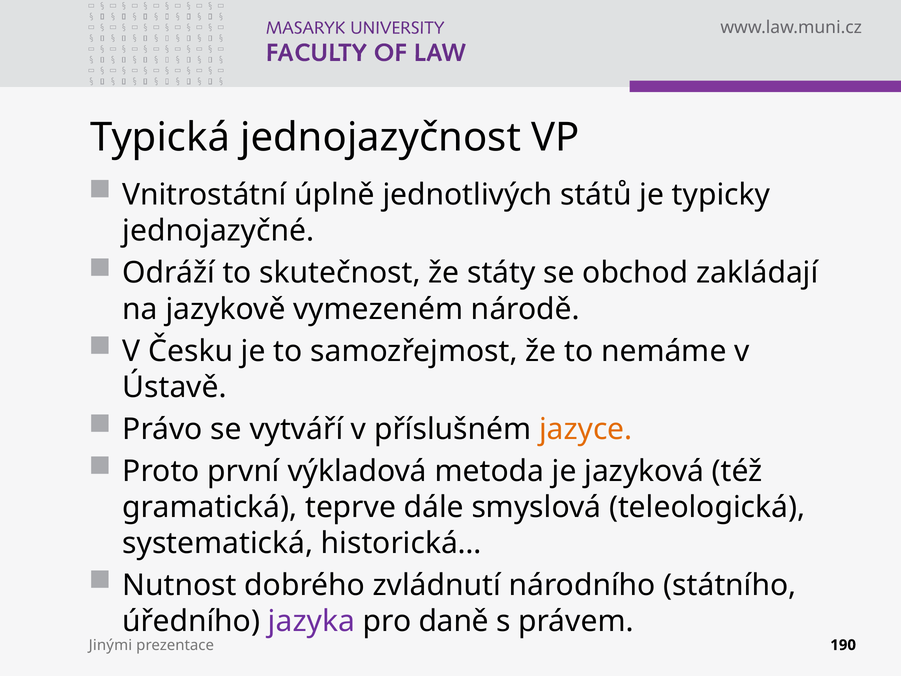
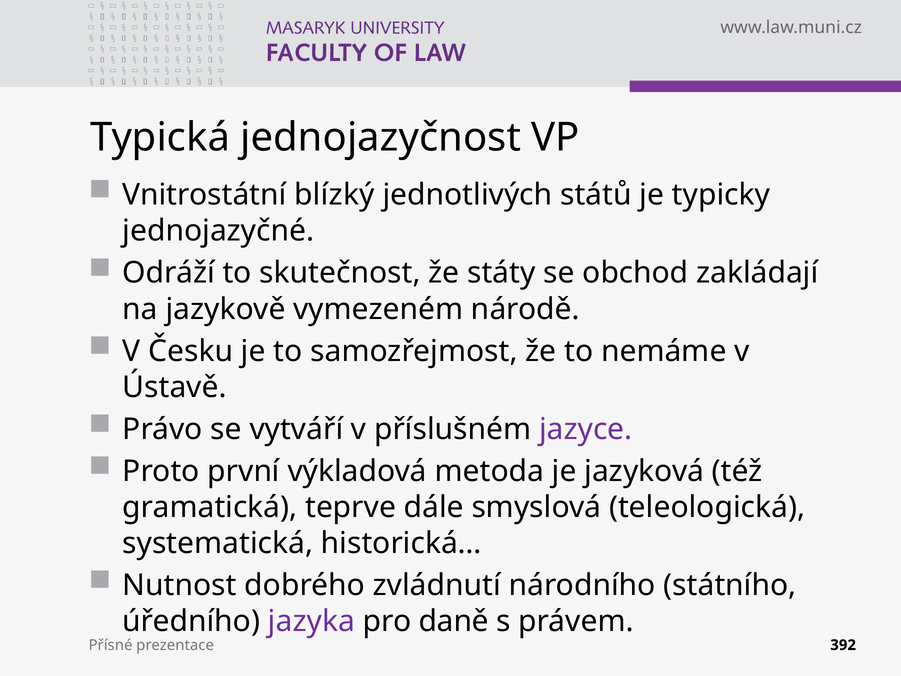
úplně: úplně -> blízký
jazyce colour: orange -> purple
Jinými: Jinými -> Přísné
190: 190 -> 392
